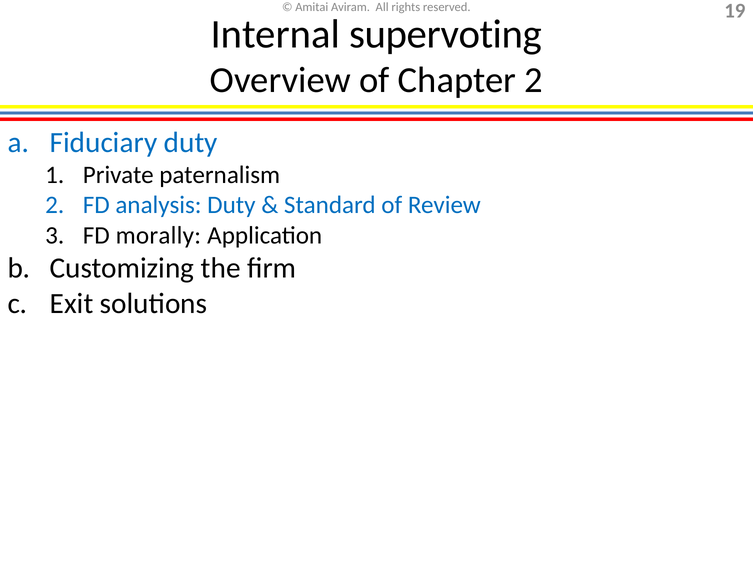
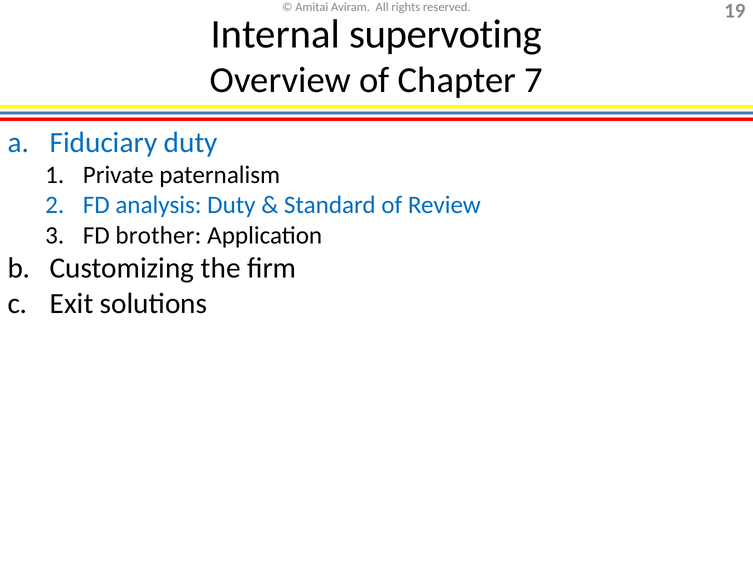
Chapter 2: 2 -> 7
morally: morally -> brother
